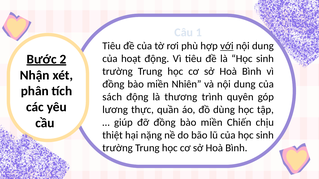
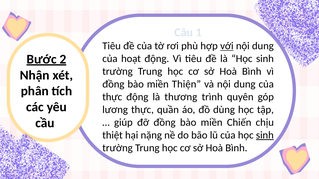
Nhiên: Nhiên -> Thiện
sách at (112, 97): sách -> thực
sinh at (265, 135) underline: none -> present
